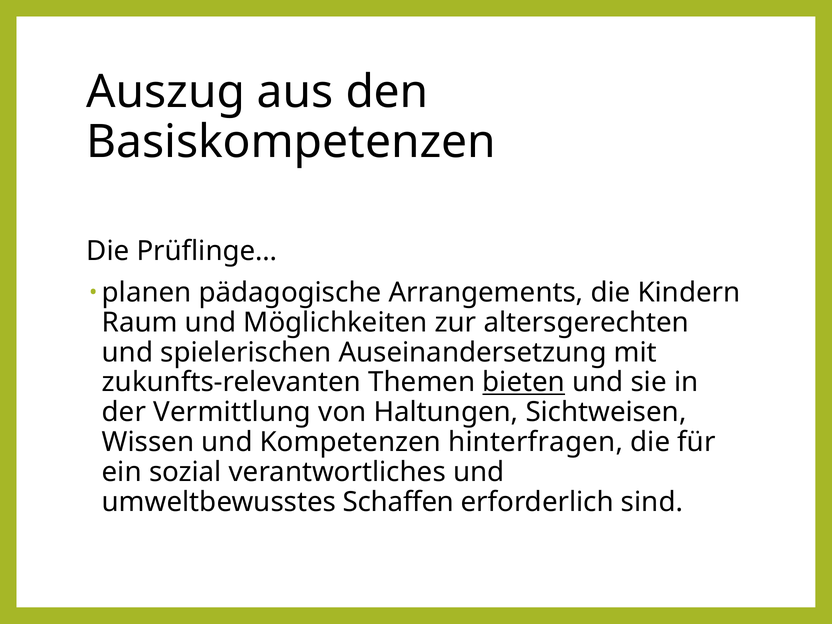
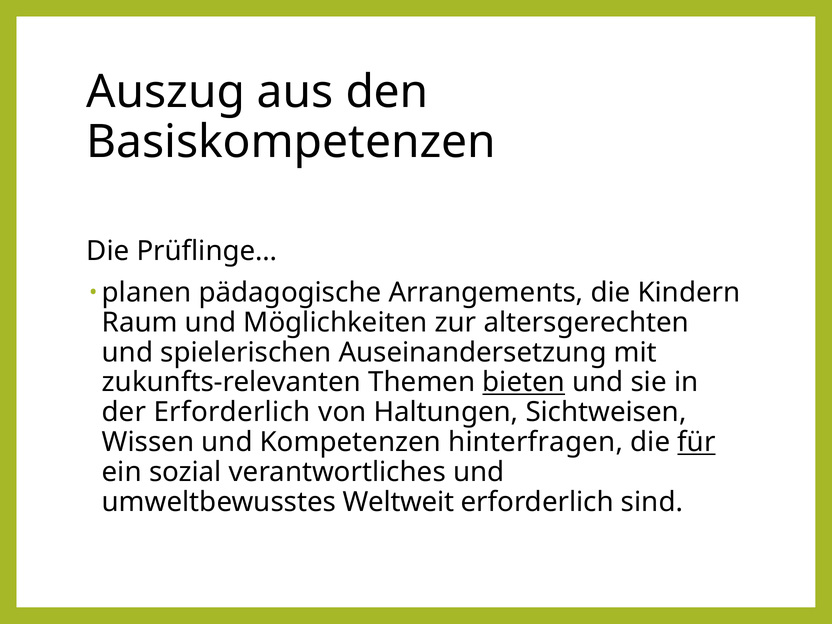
der Vermittlung: Vermittlung -> Erforderlich
für underline: none -> present
Schaffen: Schaffen -> Weltweit
